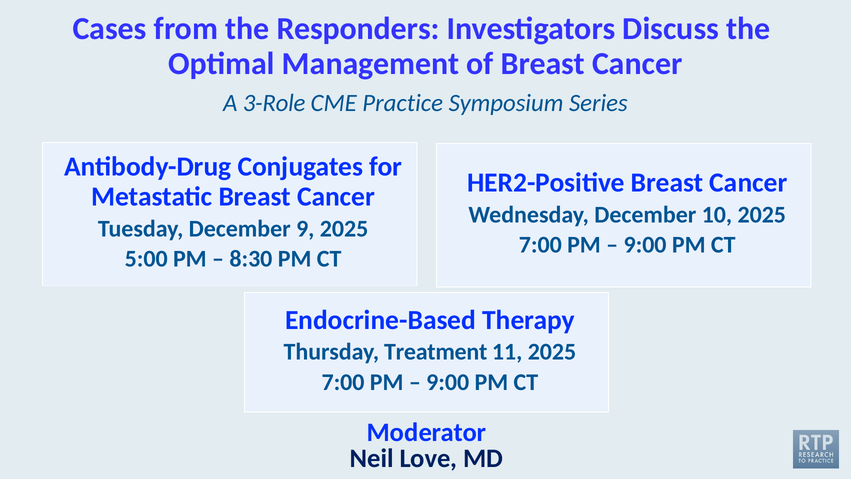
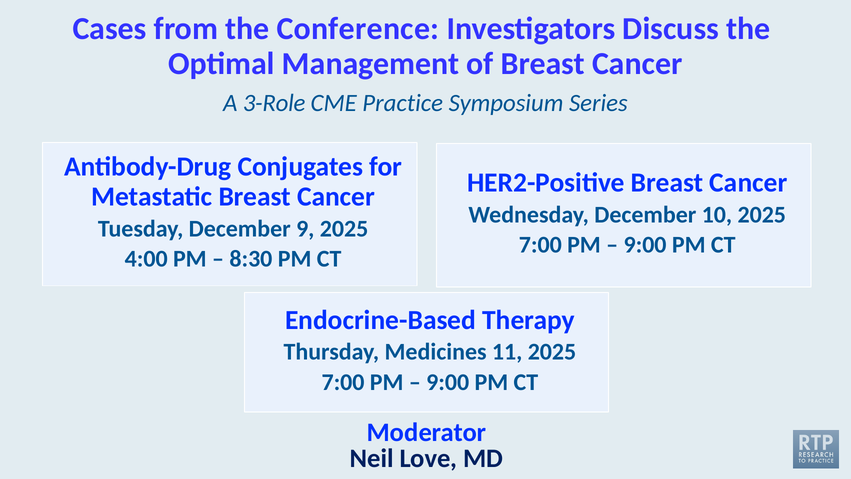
Responders: Responders -> Conference
5:00: 5:00 -> 4:00
Treatment: Treatment -> Medicines
